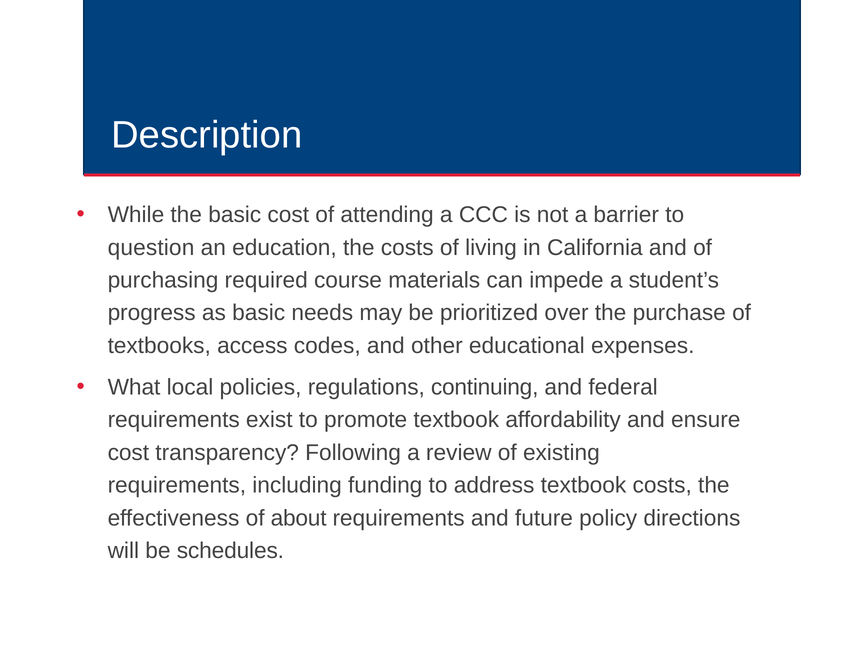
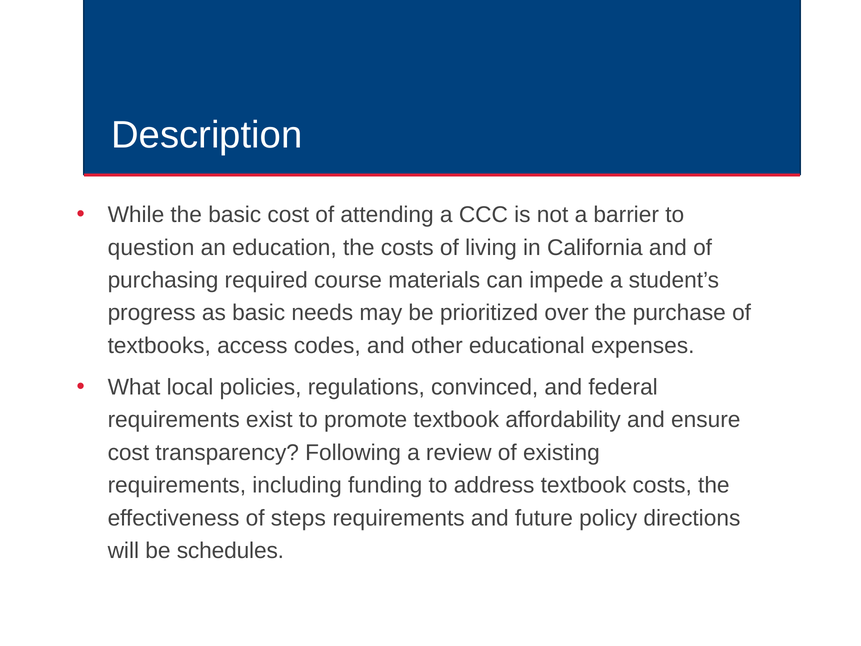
continuing: continuing -> convinced
about: about -> steps
